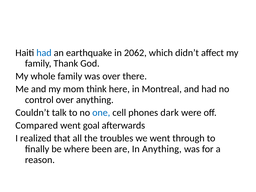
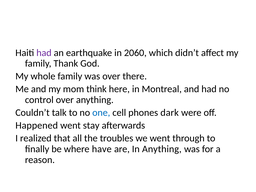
had at (44, 53) colour: blue -> purple
2062: 2062 -> 2060
Compared: Compared -> Happened
goal: goal -> stay
been: been -> have
